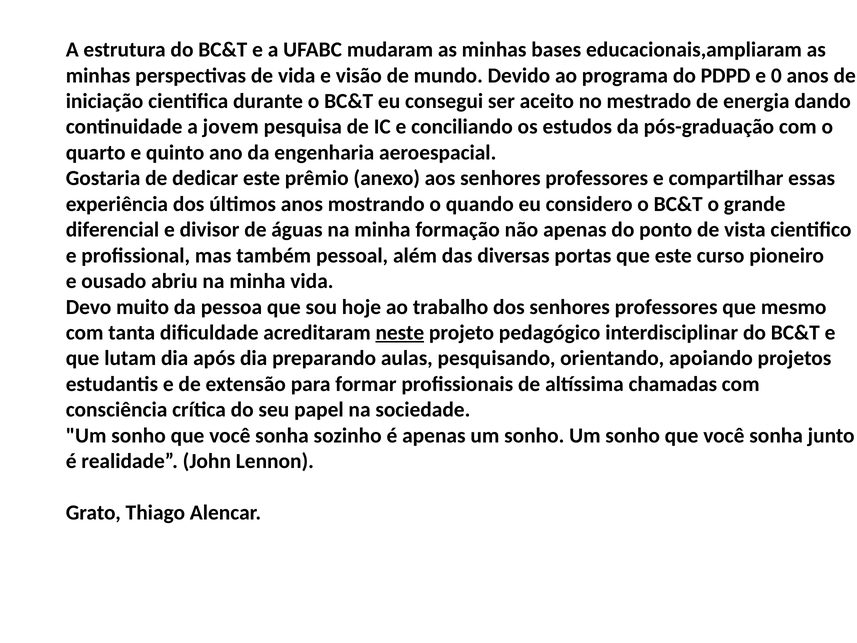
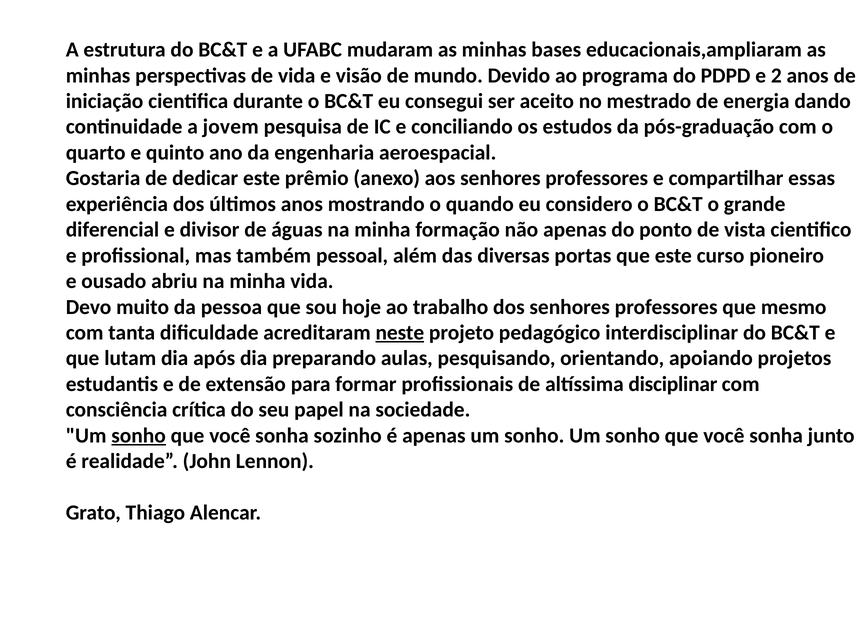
0: 0 -> 2
chamadas: chamadas -> disciplinar
sonho at (139, 435) underline: none -> present
